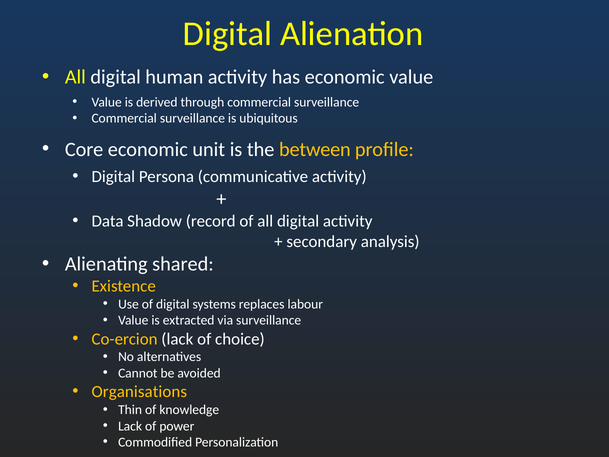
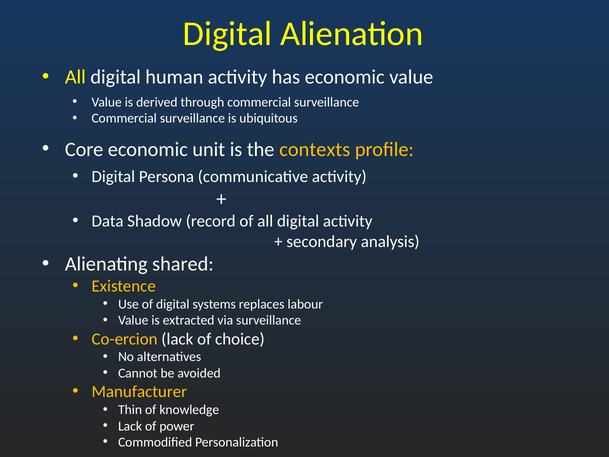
between: between -> contexts
Organisations: Organisations -> Manufacturer
